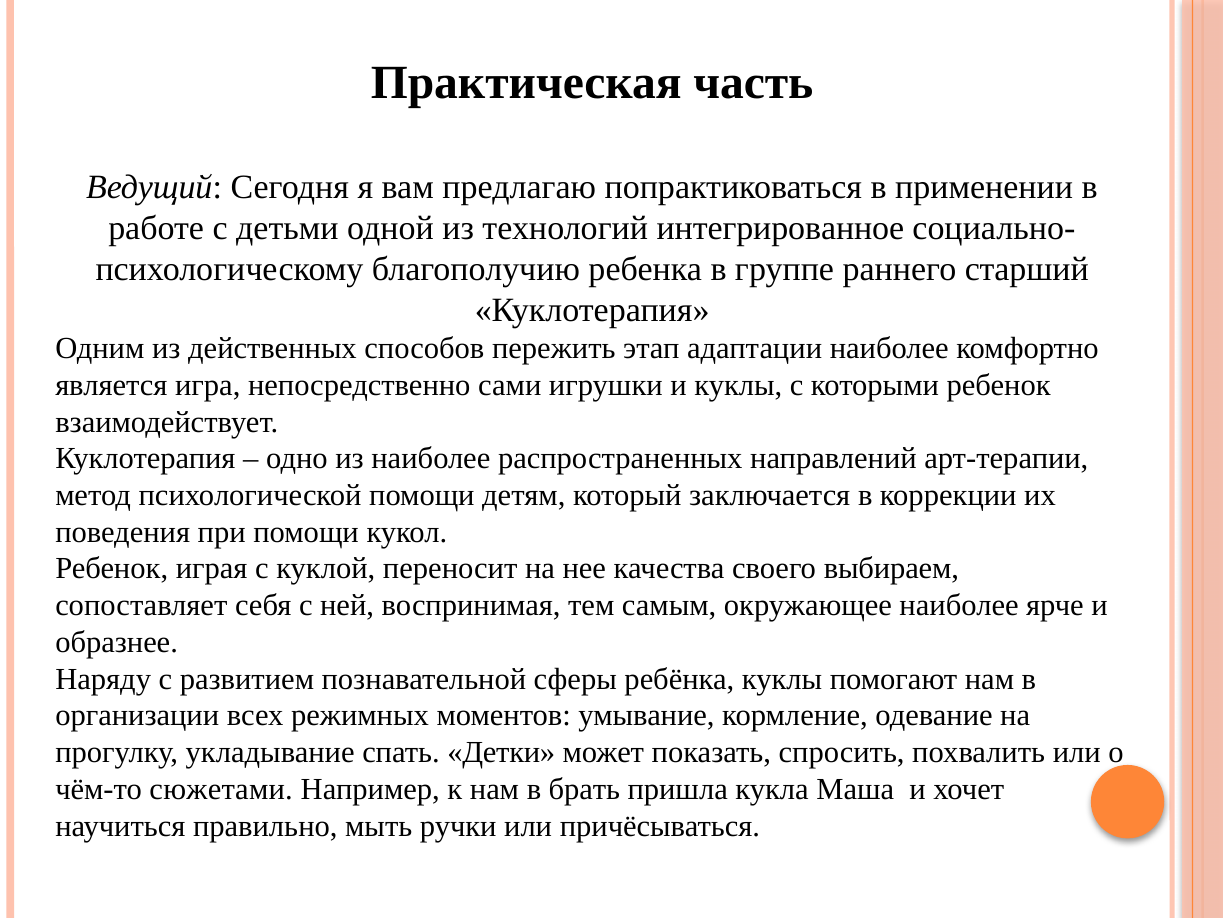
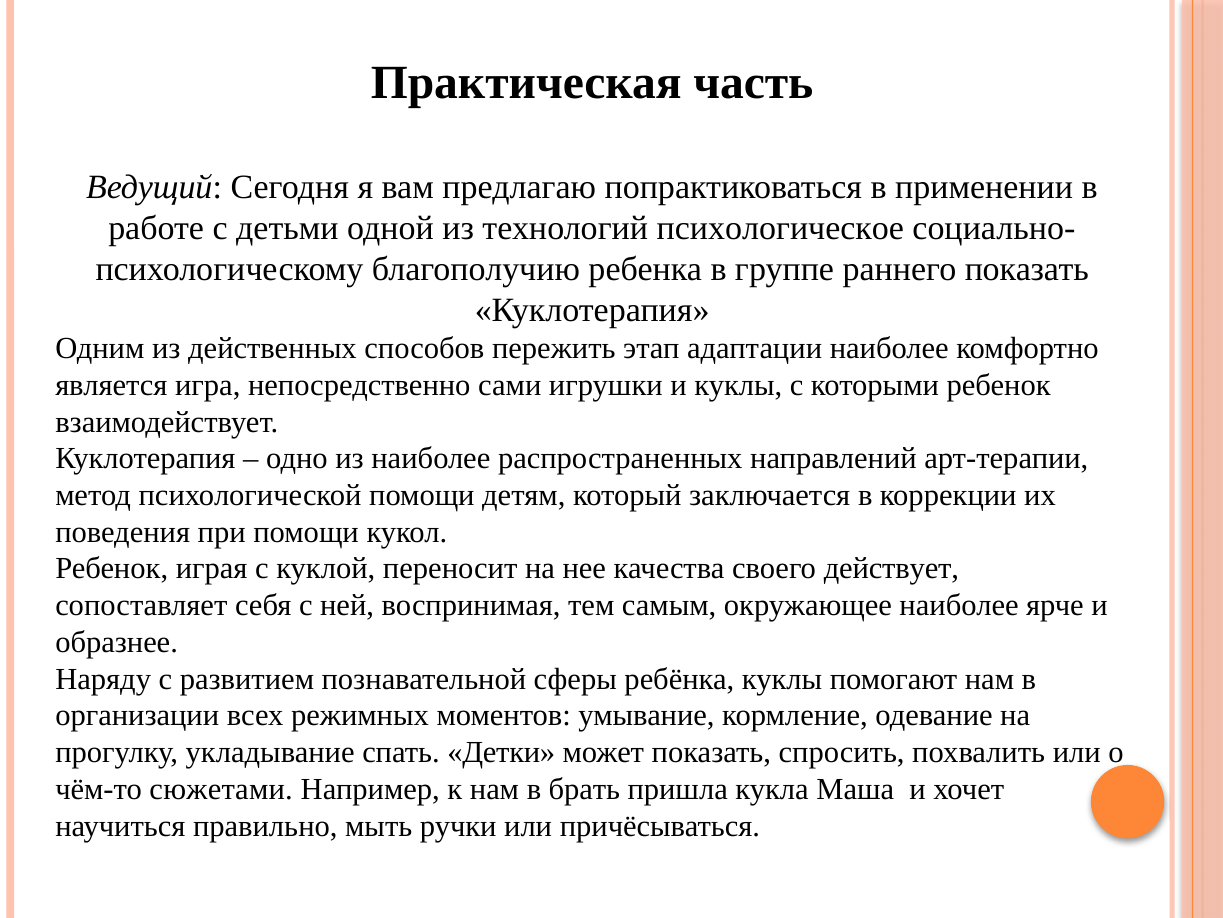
интегрированное: интегрированное -> психологическое
раннего старший: старший -> показать
выбираем: выбираем -> действует
